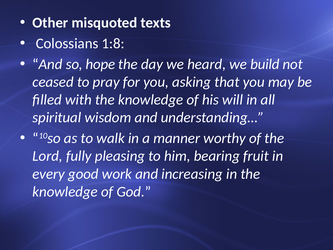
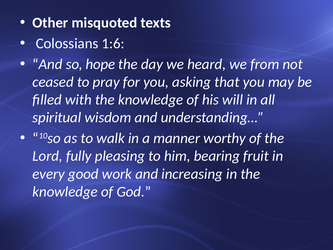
1:8: 1:8 -> 1:6
build: build -> from
